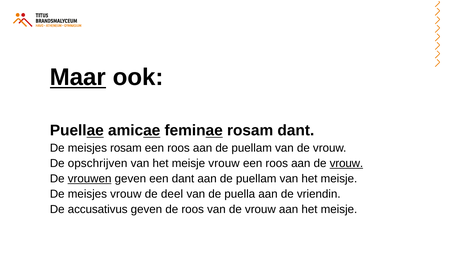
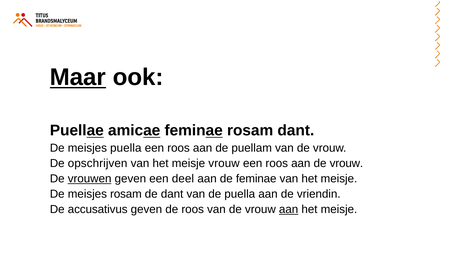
meisjes rosam: rosam -> puella
vrouw at (346, 163) underline: present -> none
een dant: dant -> deel
puellam at (256, 179): puellam -> feminae
meisjes vrouw: vrouw -> rosam
de deel: deel -> dant
aan at (289, 209) underline: none -> present
